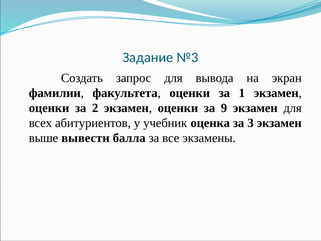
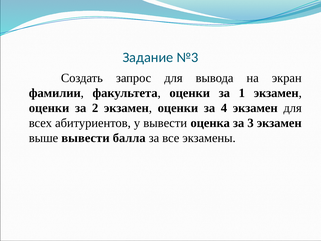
9: 9 -> 4
у учебник: учебник -> вывести
